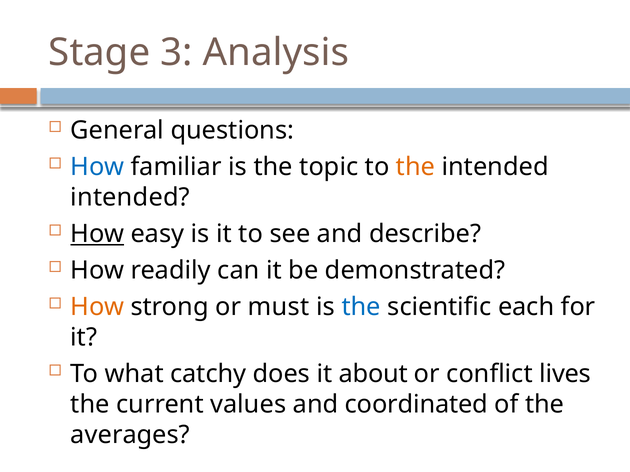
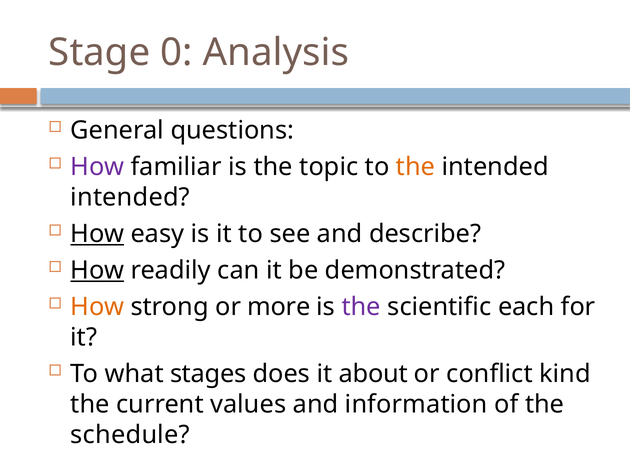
3: 3 -> 0
How at (97, 167) colour: blue -> purple
How at (97, 271) underline: none -> present
must: must -> more
the at (361, 307) colour: blue -> purple
catchy: catchy -> stages
lives: lives -> kind
coordinated: coordinated -> information
averages: averages -> schedule
